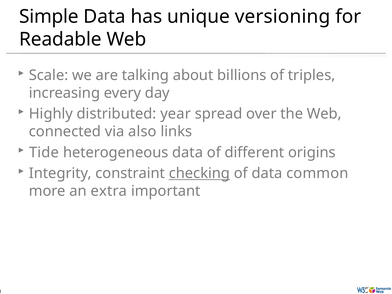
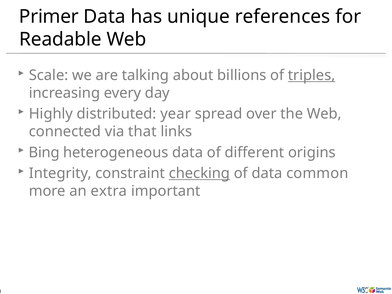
Simple: Simple -> Primer
versioning: versioning -> references
triples underline: none -> present
also: also -> that
Tide: Tide -> Bing
